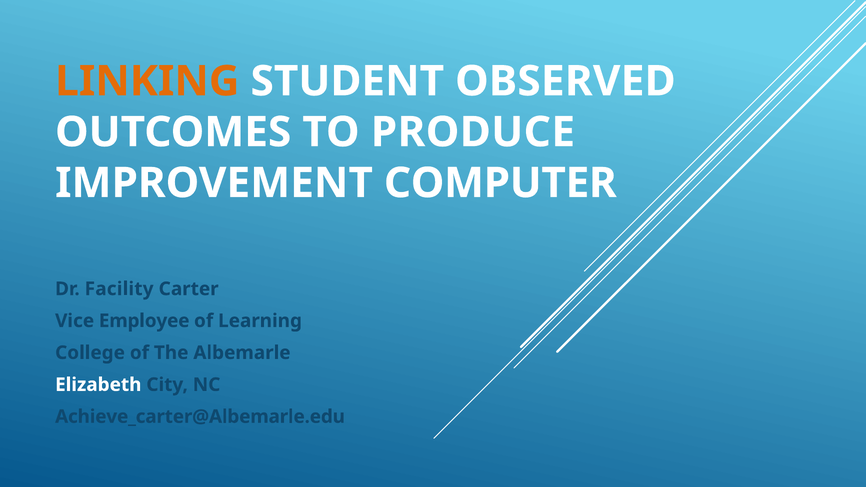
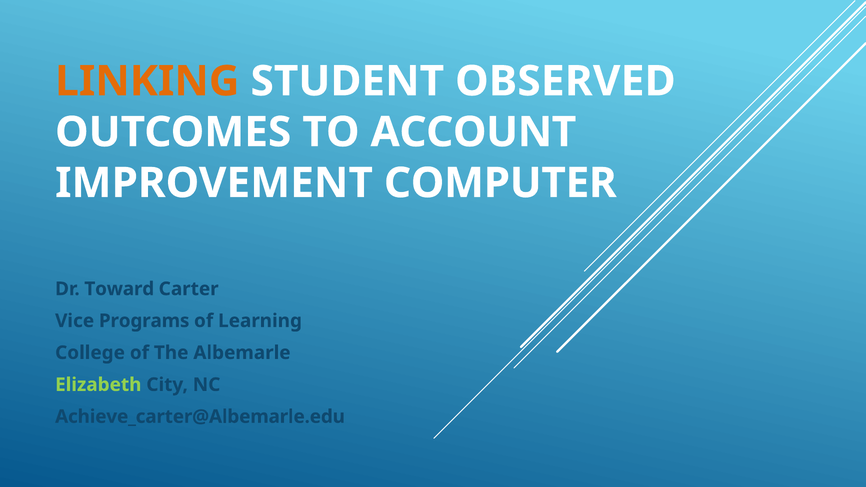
PRODUCE: PRODUCE -> ACCOUNT
Facility: Facility -> Toward
Employee: Employee -> Programs
Elizabeth colour: white -> light green
